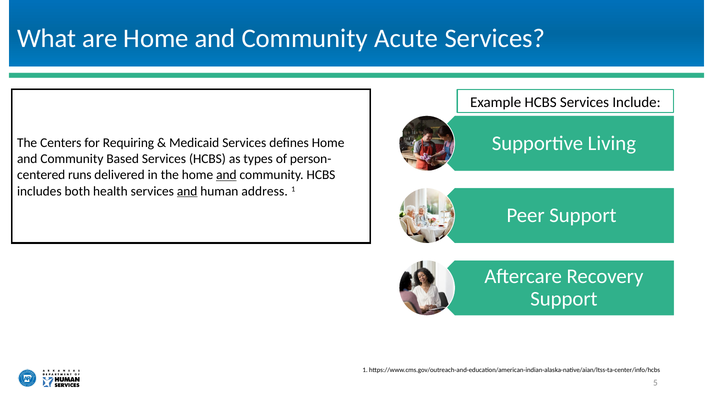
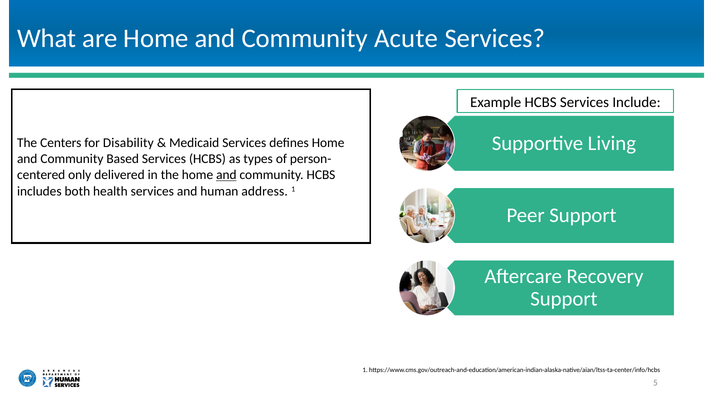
Requiring: Requiring -> Disability
runs: runs -> only
and at (187, 191) underline: present -> none
